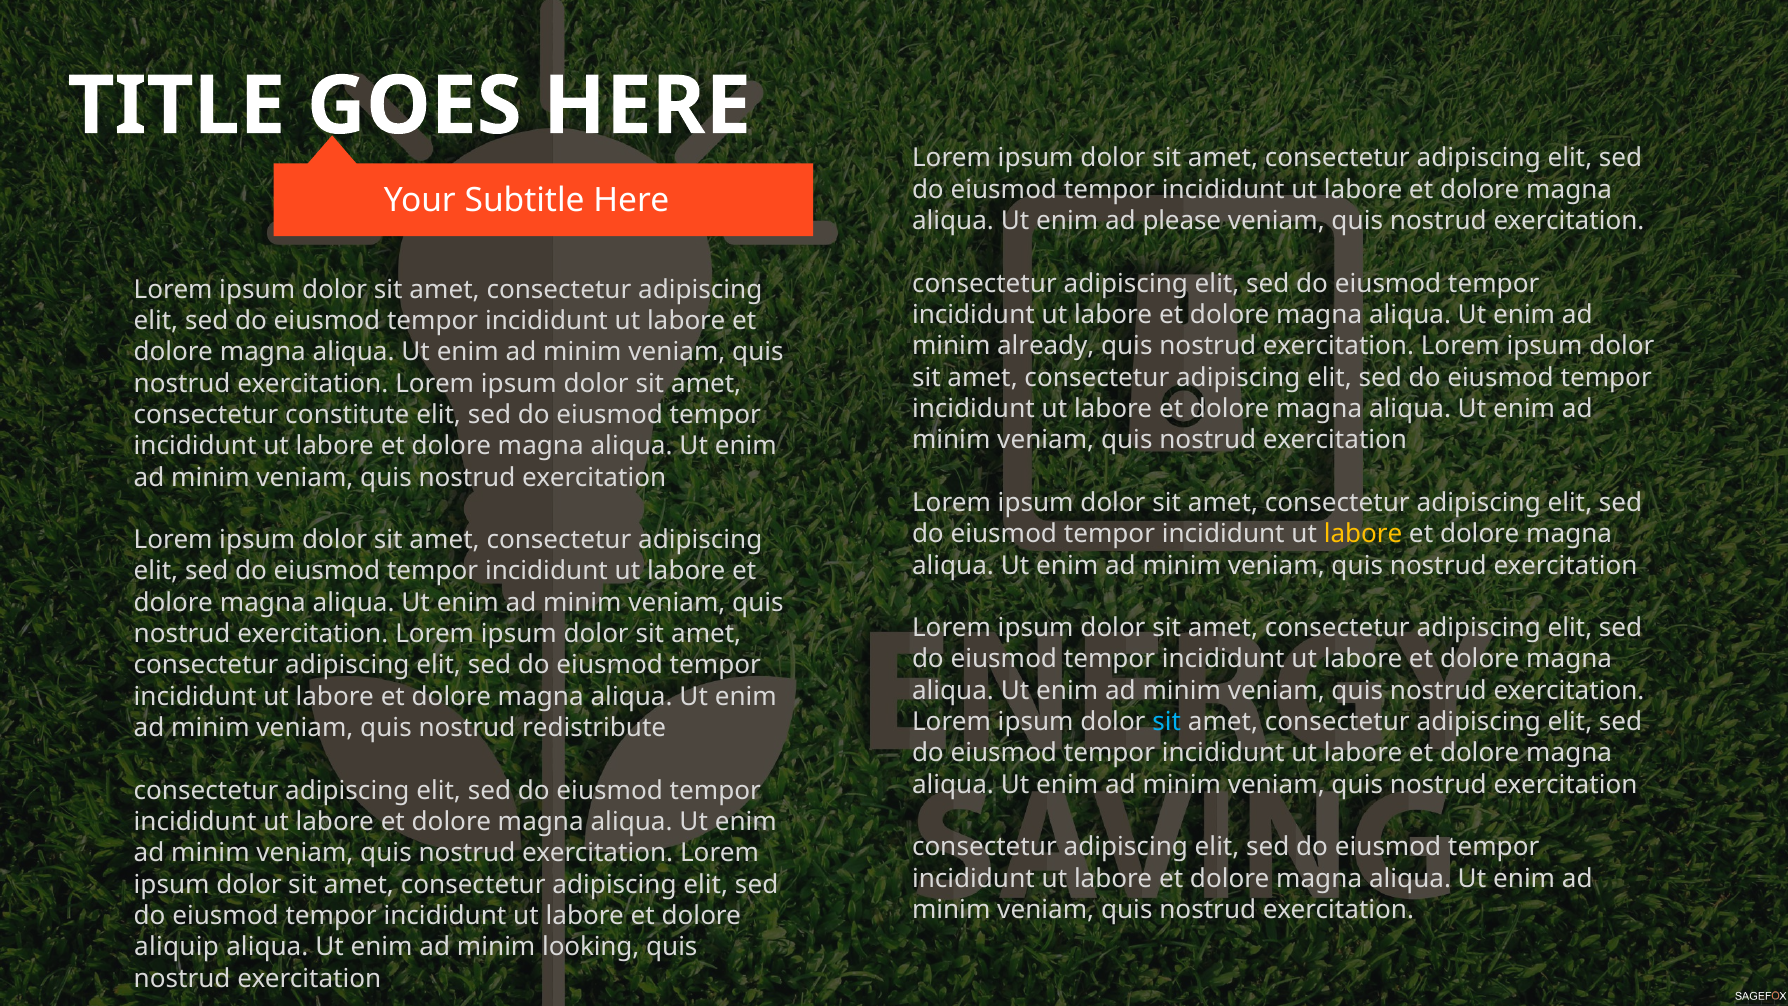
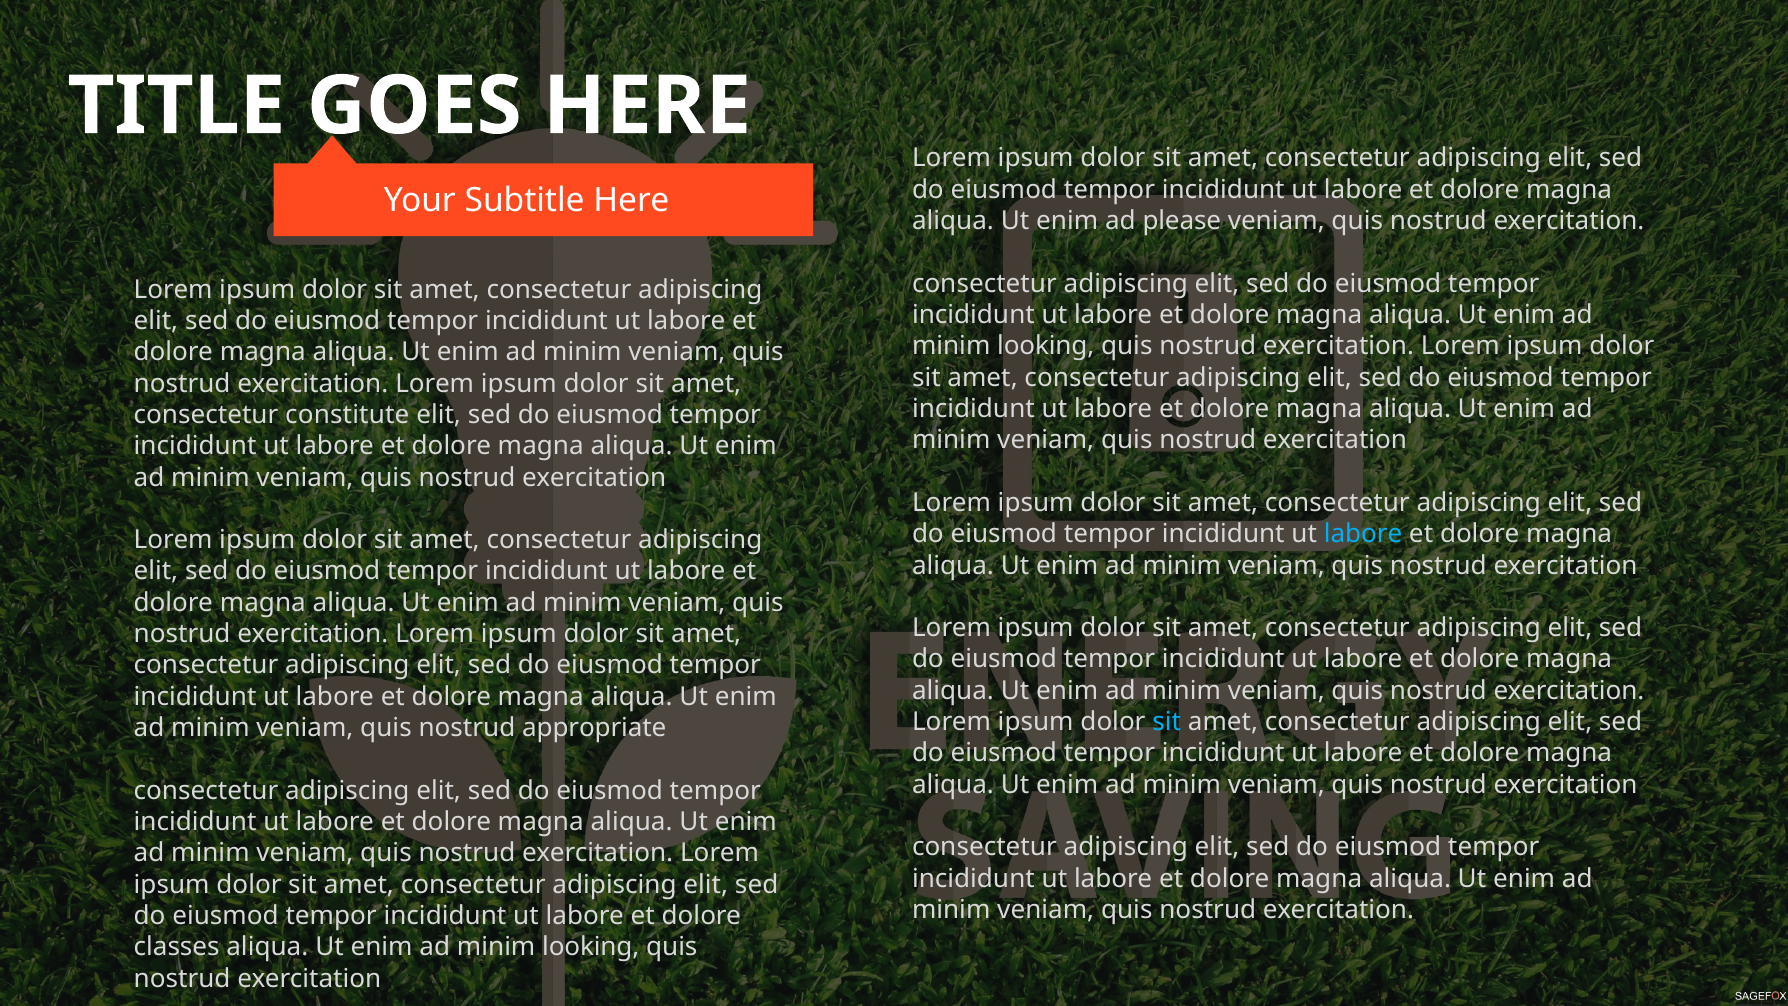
already at (1046, 346): already -> looking
labore at (1363, 534) colour: yellow -> light blue
redistribute: redistribute -> appropriate
aliquip: aliquip -> classes
